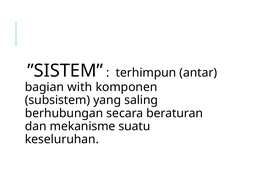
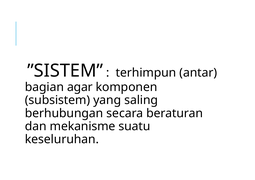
with: with -> agar
